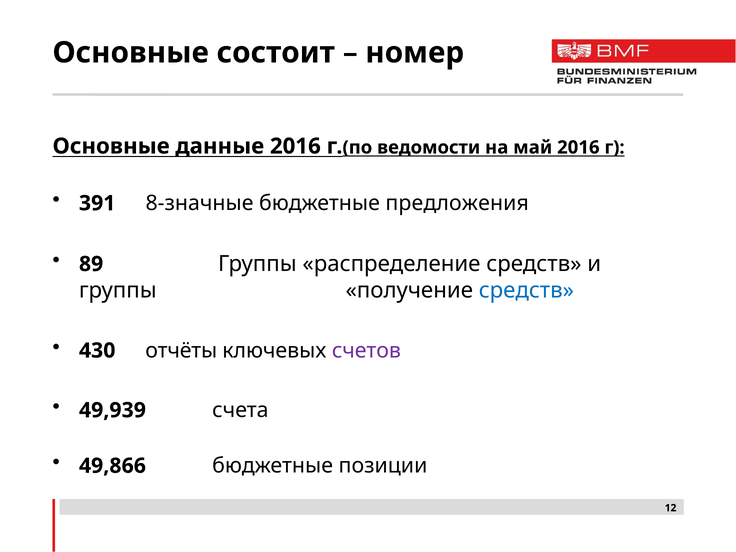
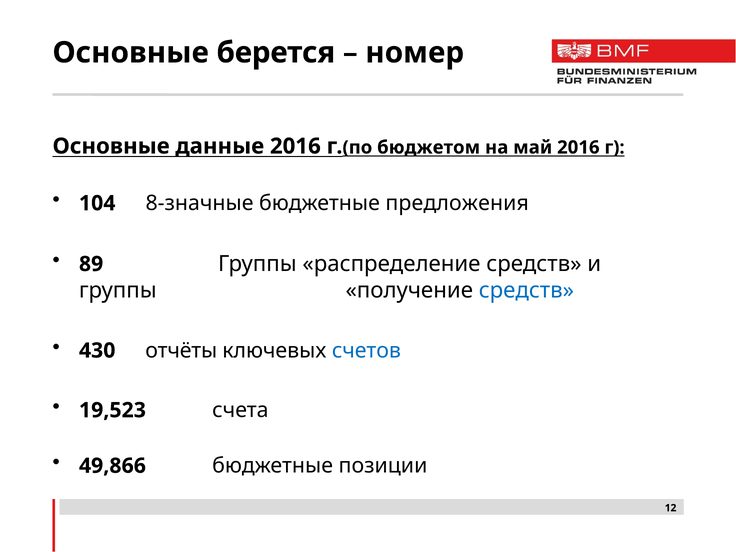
состоит: состоит -> берется
ведомости: ведомости -> бюджетом
391: 391 -> 104
счетов colour: purple -> blue
49,939: 49,939 -> 19,523
